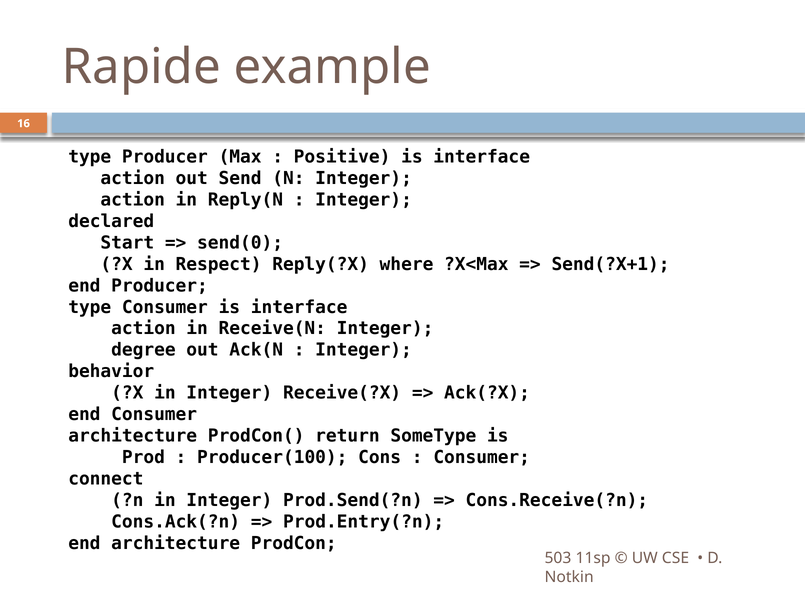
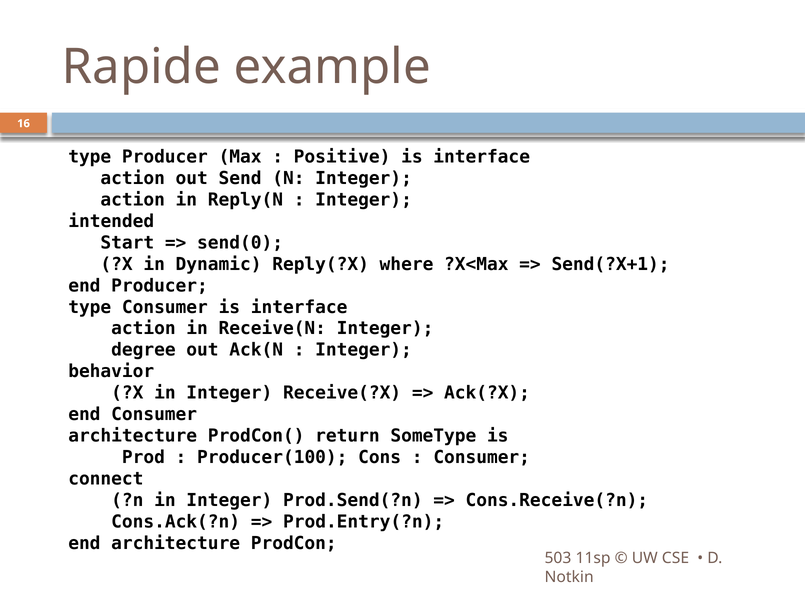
declared: declared -> intended
Respect: Respect -> Dynamic
